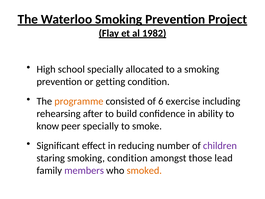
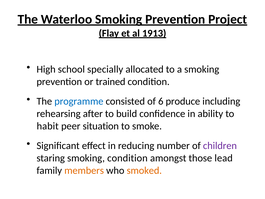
1982: 1982 -> 1913
getting: getting -> trained
programme colour: orange -> blue
exercise: exercise -> produce
know: know -> habit
peer specially: specially -> situation
members colour: purple -> orange
